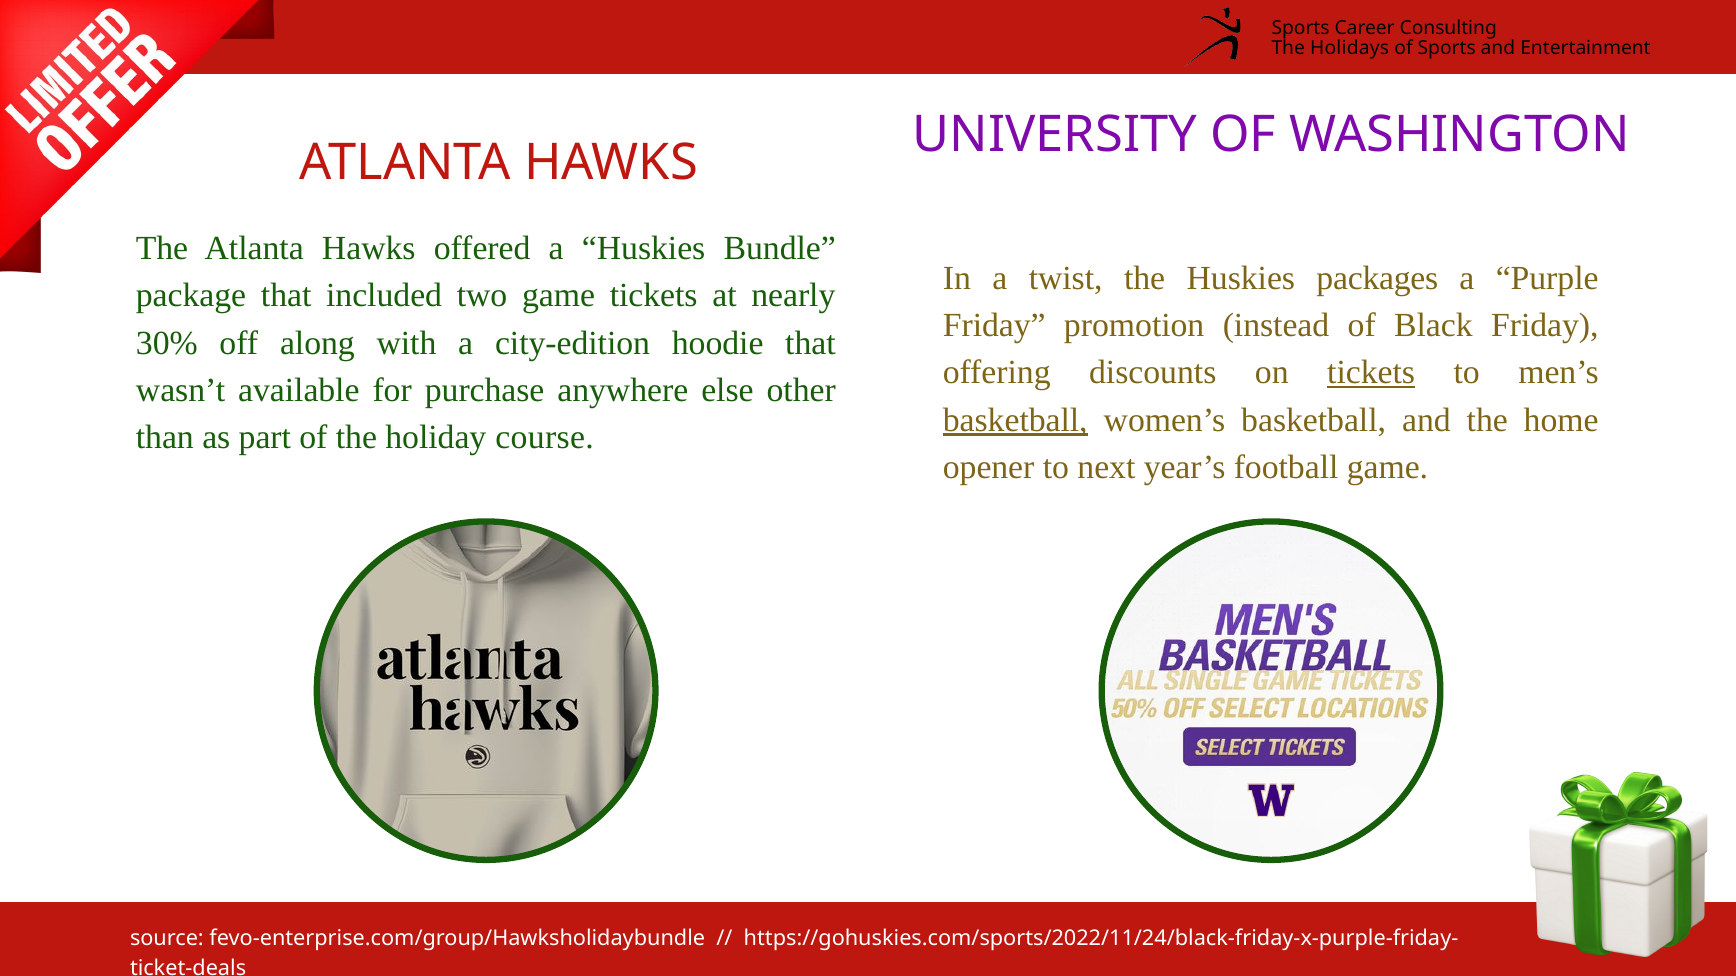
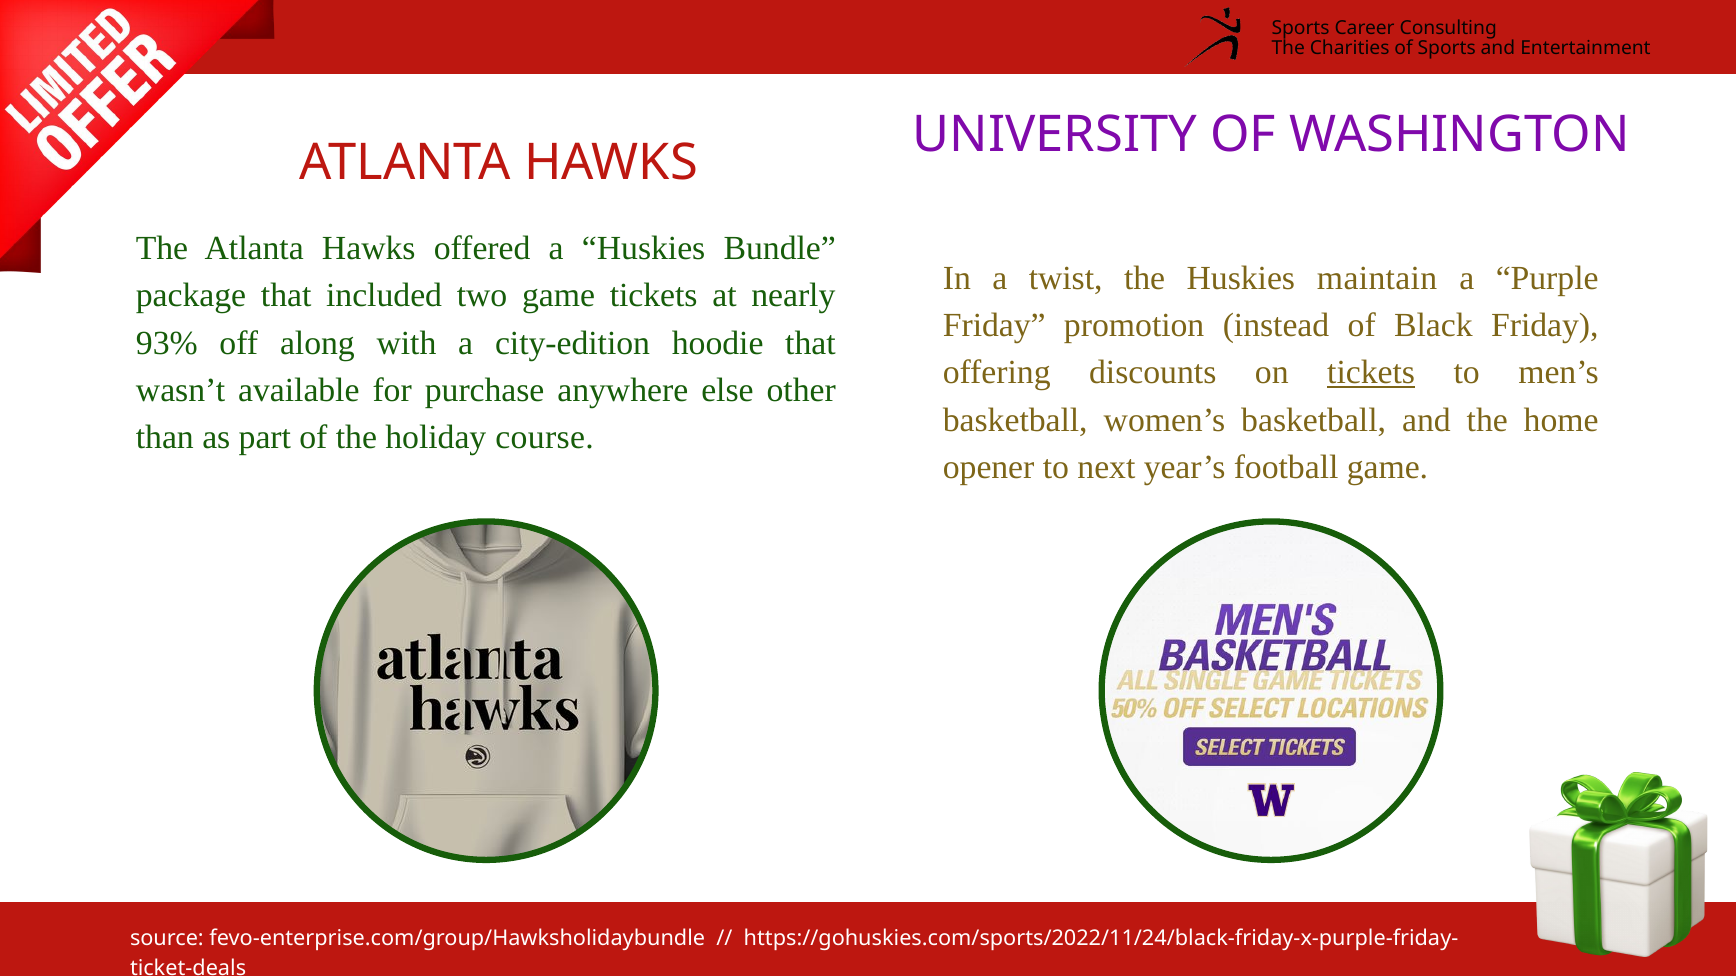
Holidays: Holidays -> Charities
packages: packages -> maintain
30%: 30% -> 93%
basketball at (1015, 420) underline: present -> none
